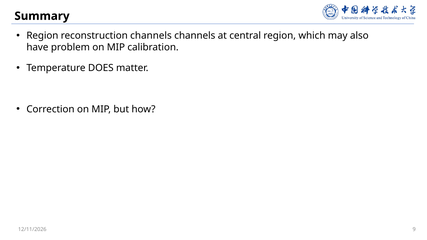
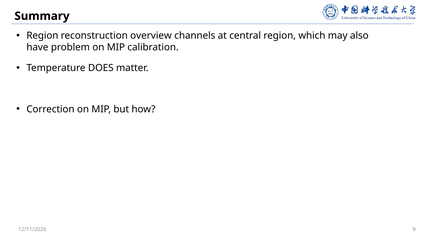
reconstruction channels: channels -> overview
